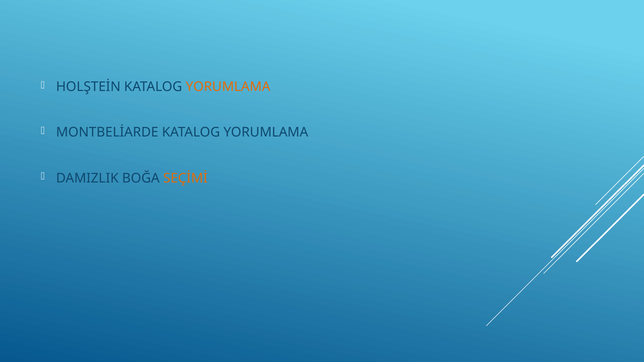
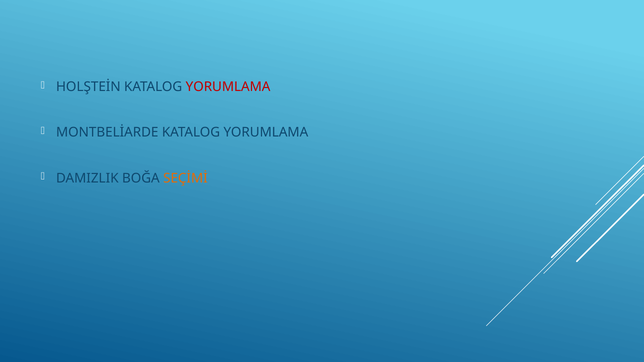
YORUMLAMA at (228, 87) colour: orange -> red
